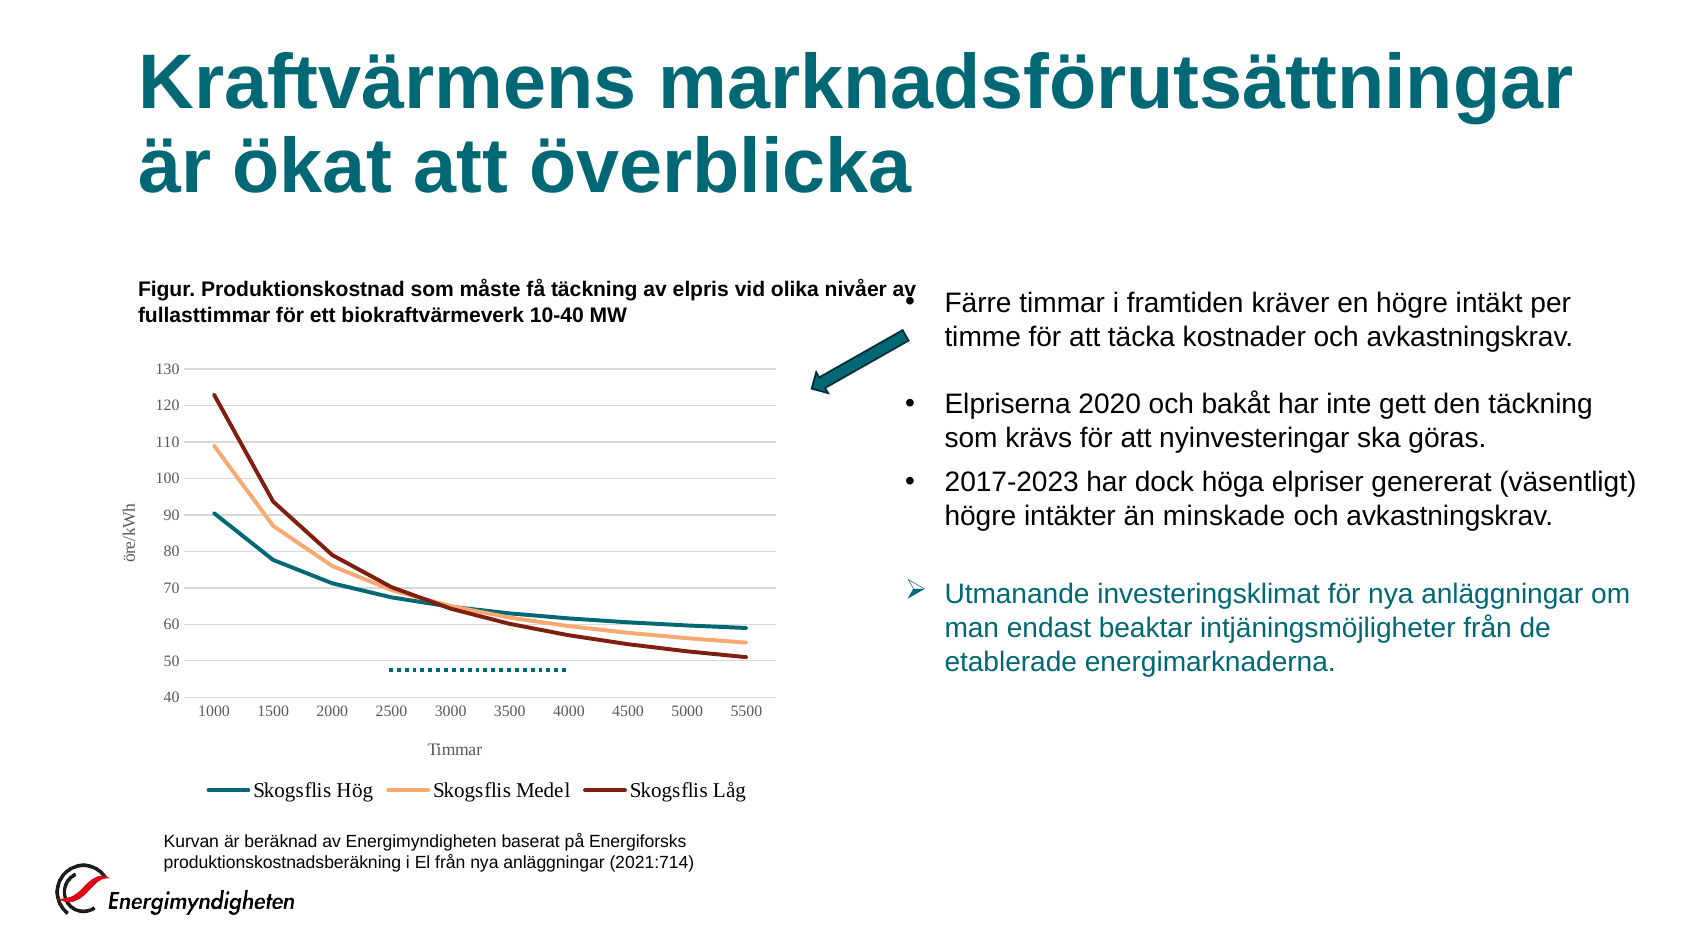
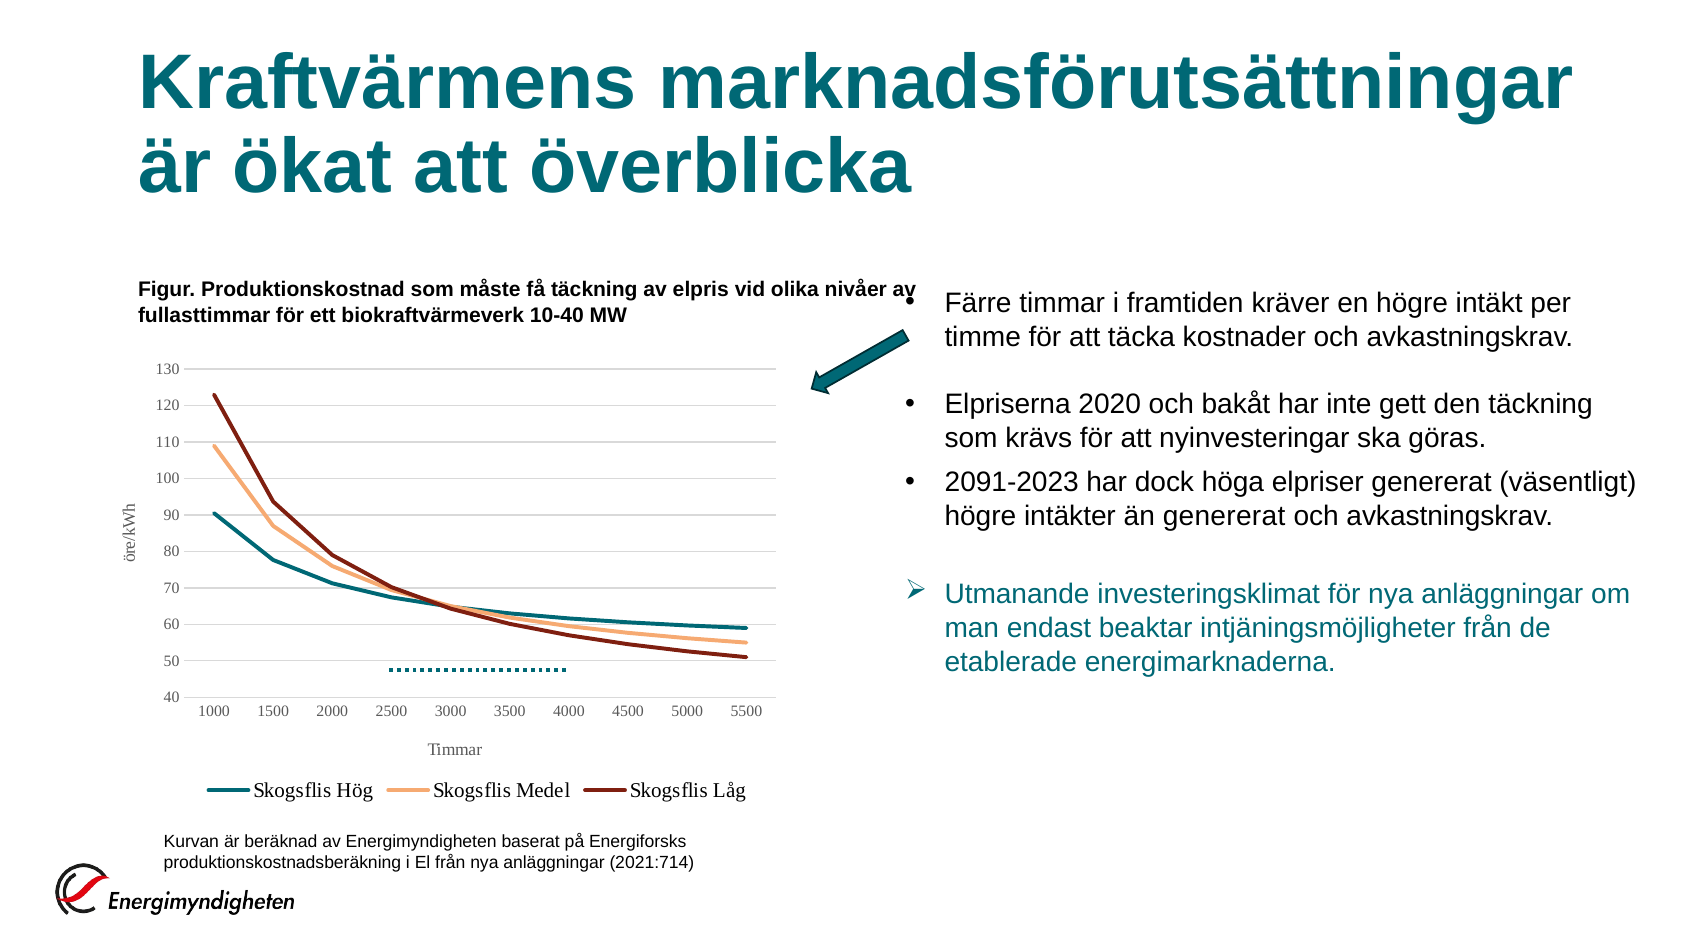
2017-2023: 2017-2023 -> 2091-2023
än minskade: minskade -> genererat
